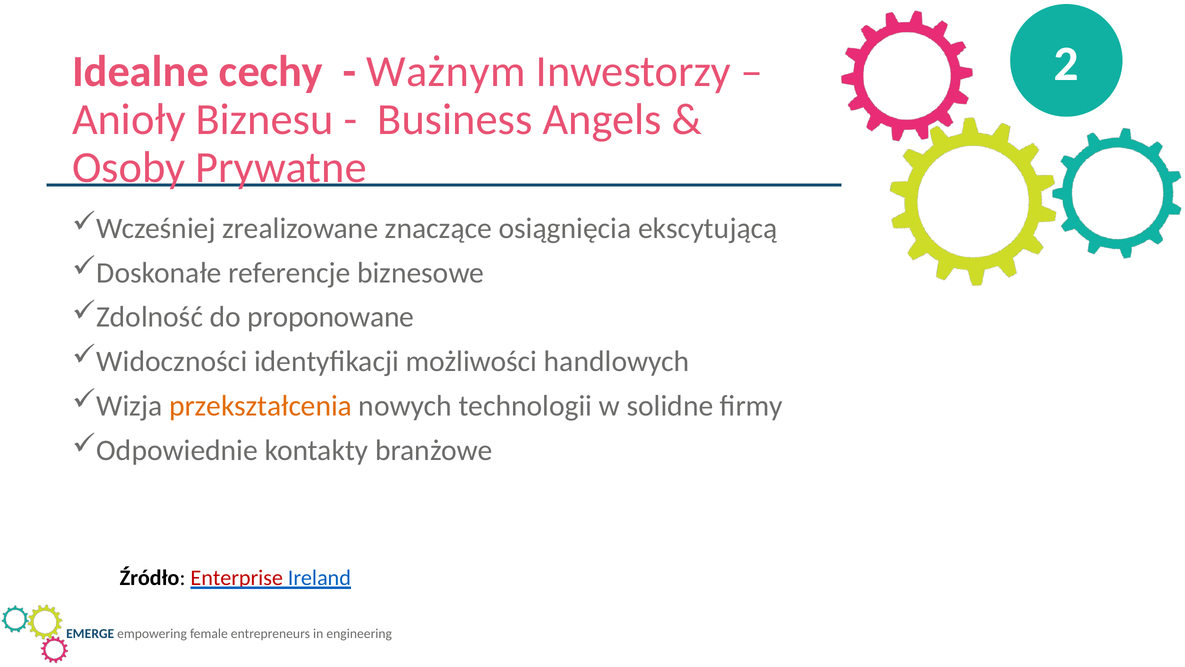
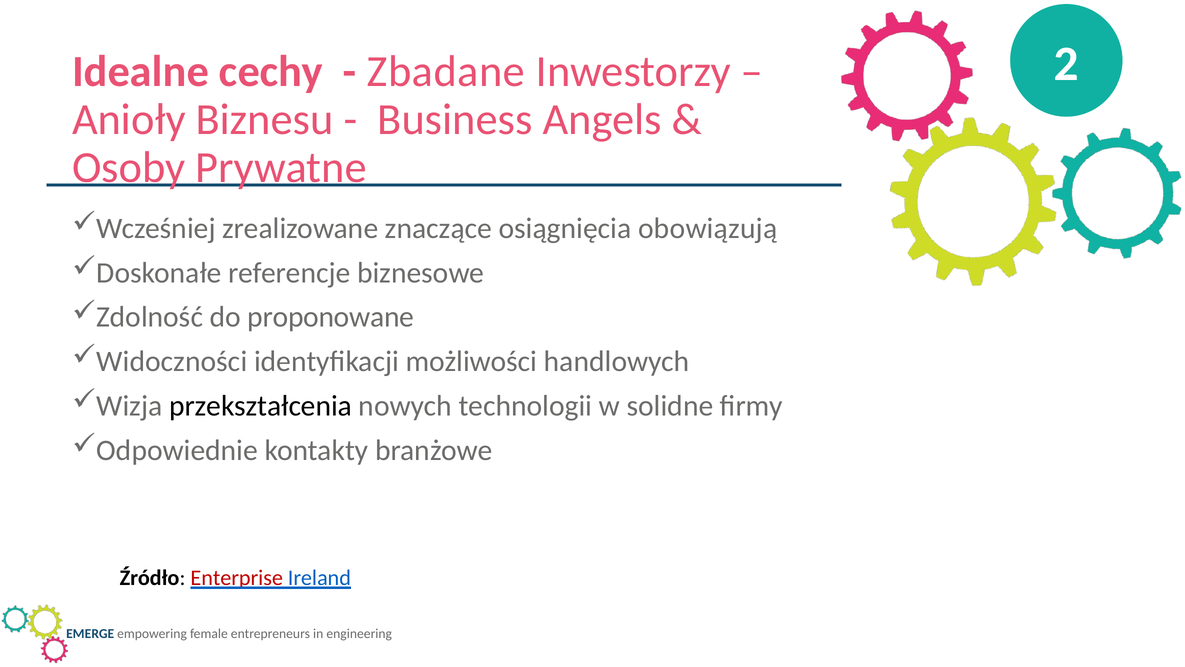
Ważnym: Ważnym -> Zbadane
ekscytującą: ekscytującą -> obowiązują
przekształcenia colour: orange -> black
